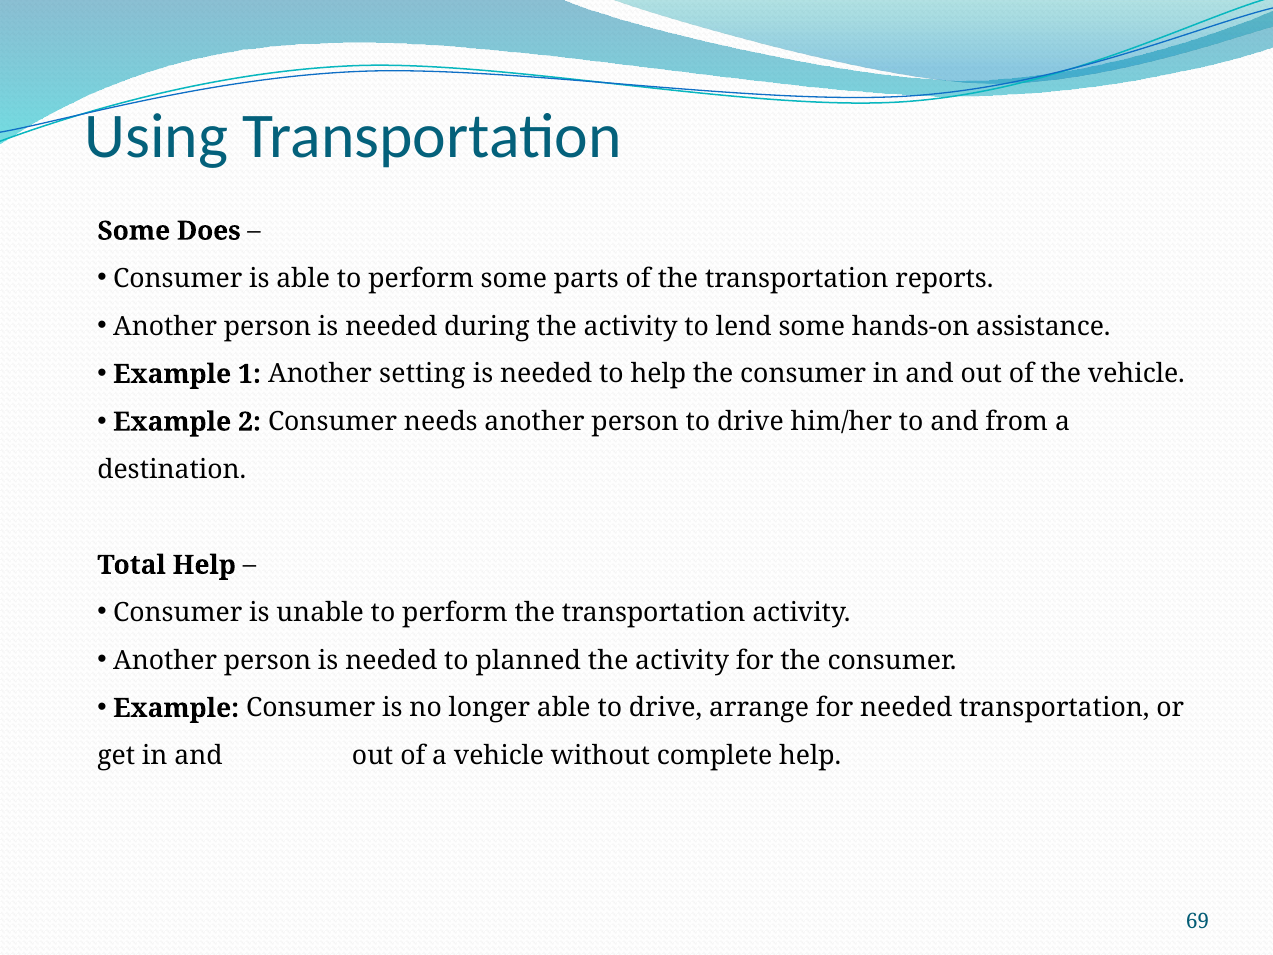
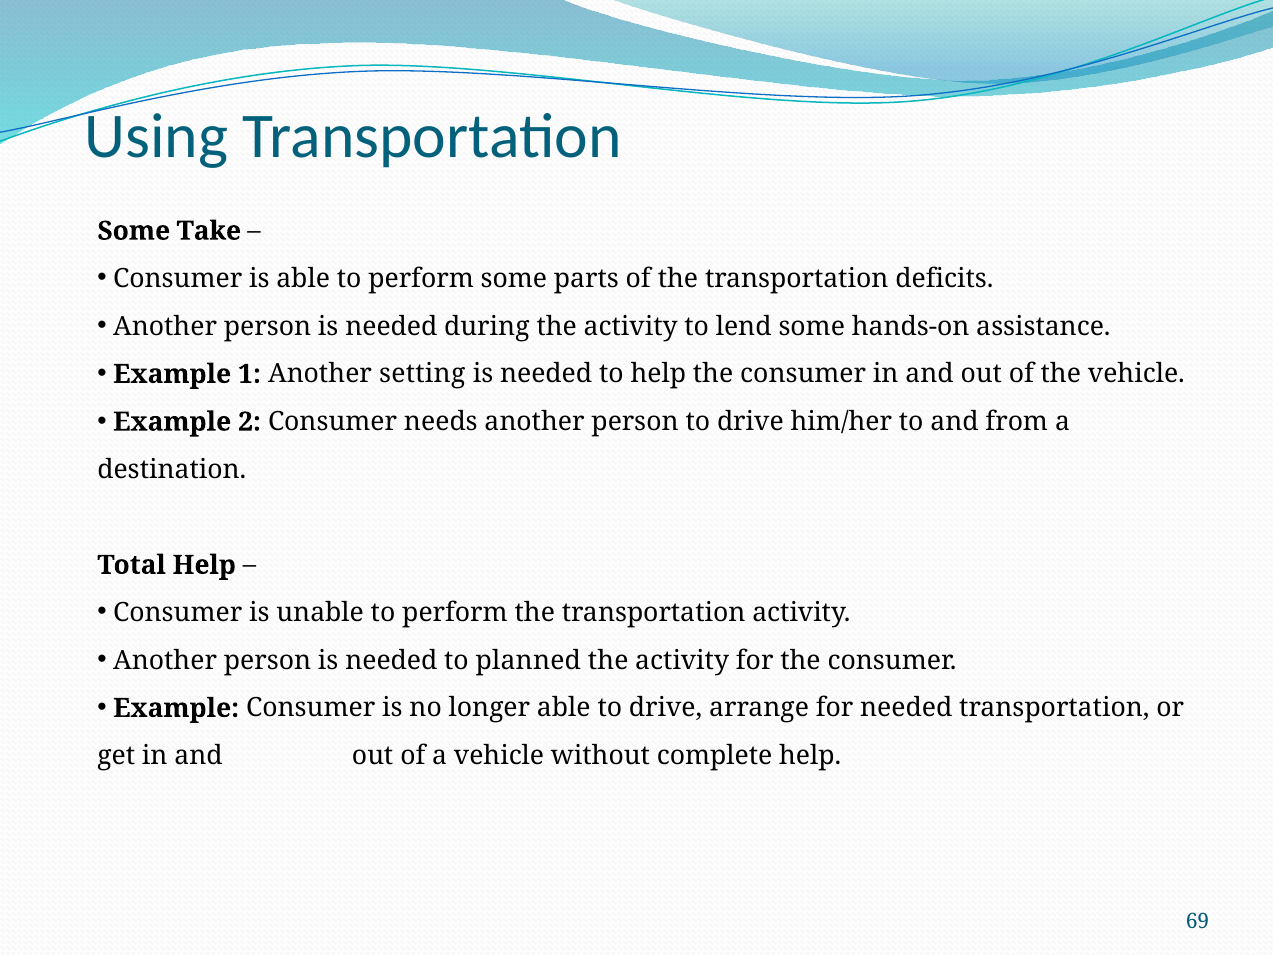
Does: Does -> Take
reports: reports -> deficits
